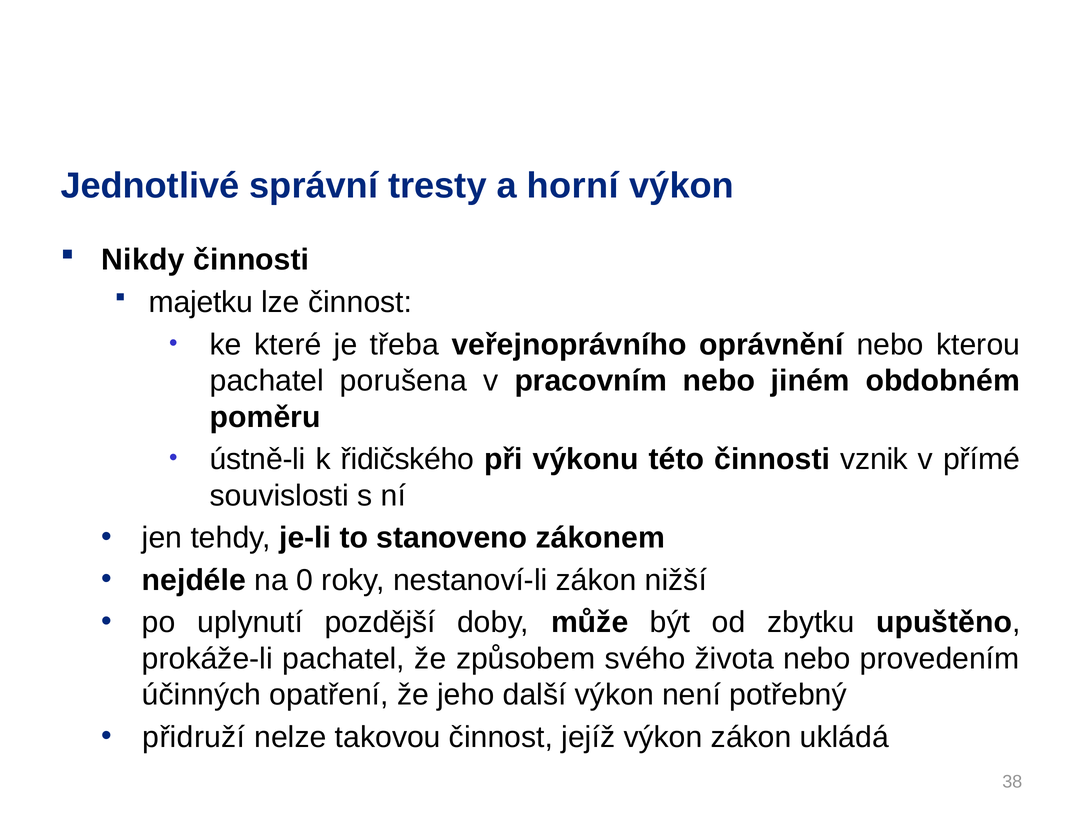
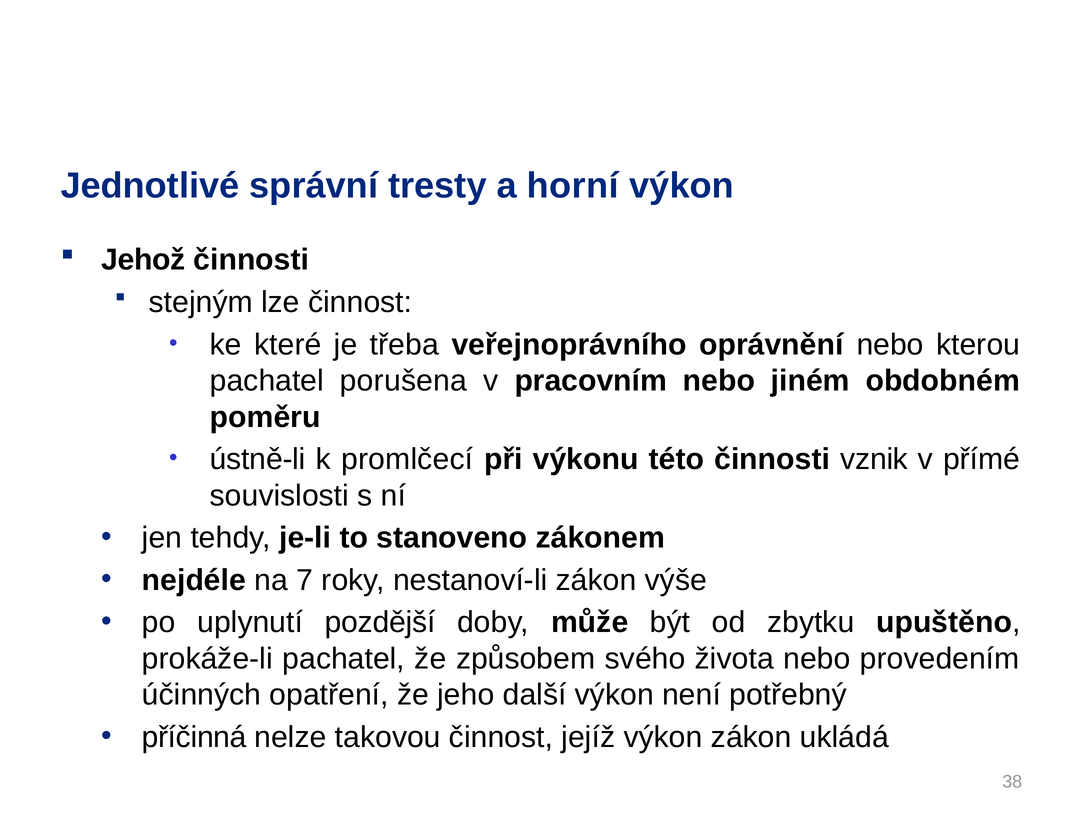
Nikdy: Nikdy -> Jehož
majetku: majetku -> stejným
řidičského: řidičského -> promlčecí
0: 0 -> 7
nižší: nižší -> výše
přidruží: přidruží -> příčinná
